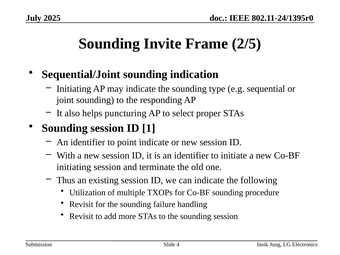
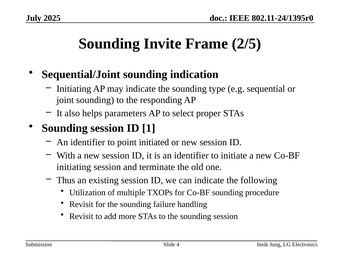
puncturing: puncturing -> parameters
point indicate: indicate -> initiated
